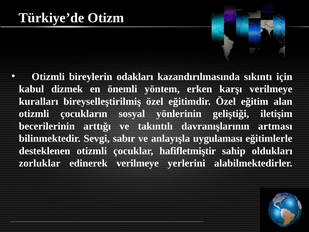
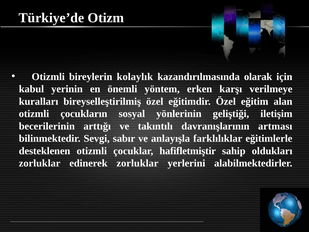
odakları: odakları -> kolaylık
sıkıntı: sıkıntı -> olarak
dizmek: dizmek -> yerinin
uygulaması: uygulaması -> farklılıklar
edinerek verilmeye: verilmeye -> zorluklar
